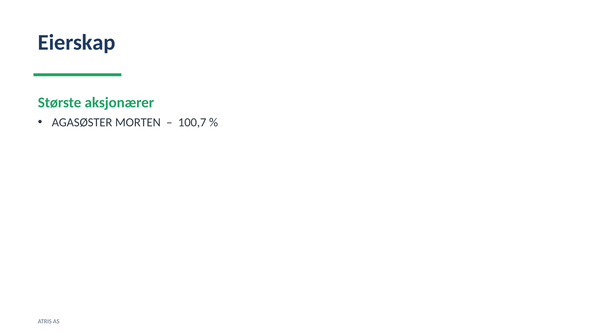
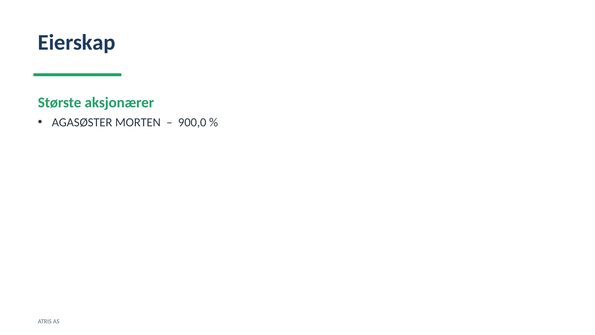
100,7: 100,7 -> 900,0
